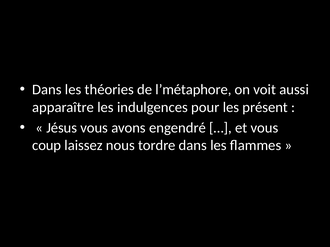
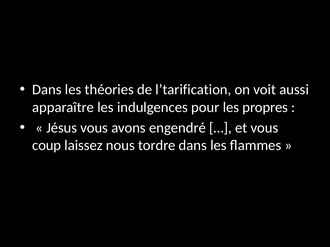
l’métaphore: l’métaphore -> l’tarification
présent: présent -> propres
